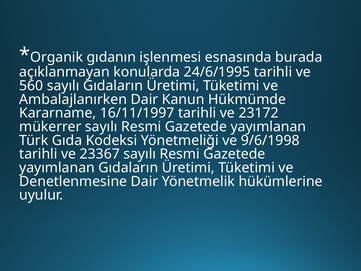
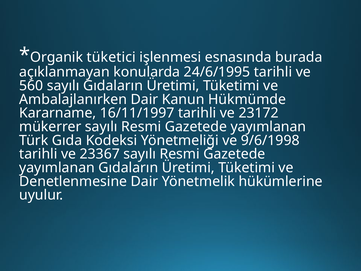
gıdanın: gıdanın -> tüketici
